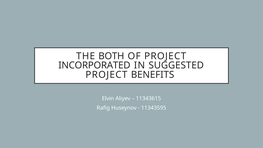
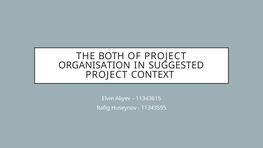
INCORPORATED: INCORPORATED -> ORGANISATION
BENEFITS: BENEFITS -> CONTEXT
